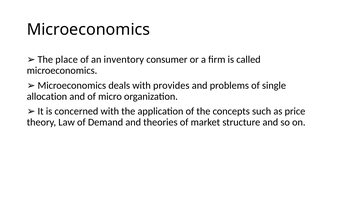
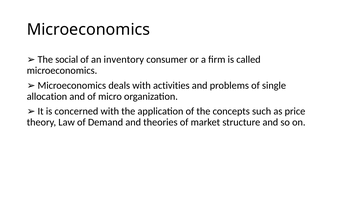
place: place -> social
provides: provides -> activities
